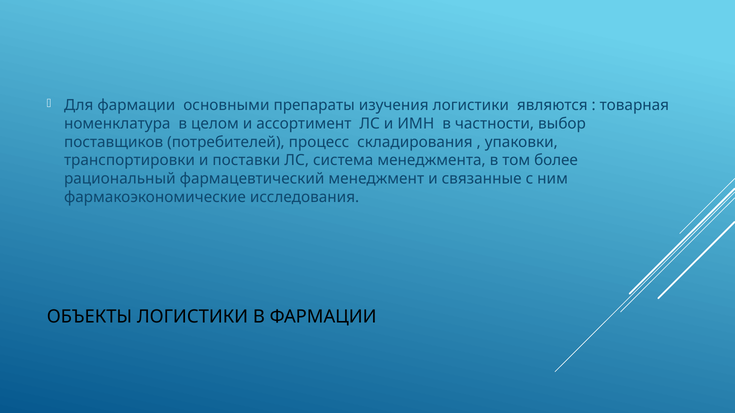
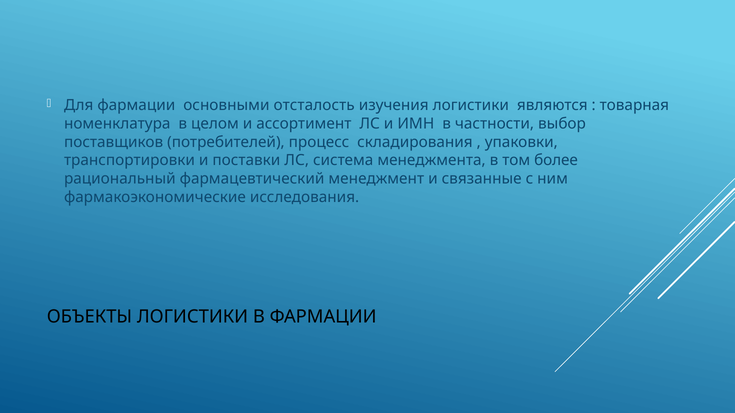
препараты: препараты -> отсталость
